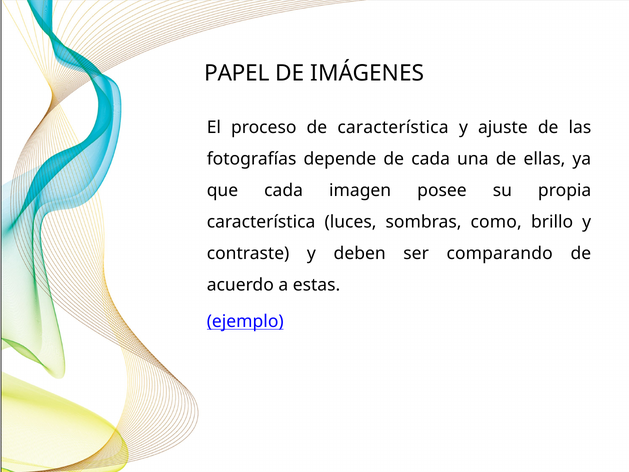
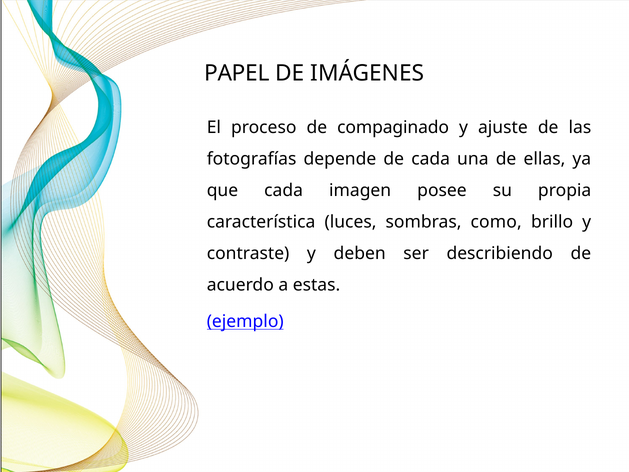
de característica: característica -> compaginado
comparando: comparando -> describiendo
